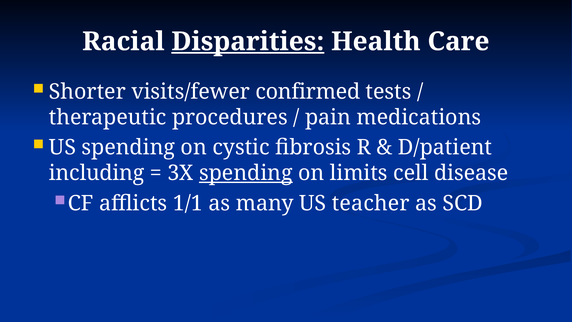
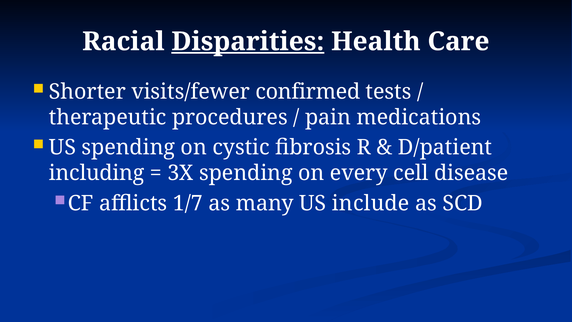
spending at (246, 173) underline: present -> none
limits: limits -> every
1/1: 1/1 -> 1/7
teacher: teacher -> include
